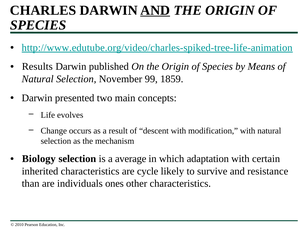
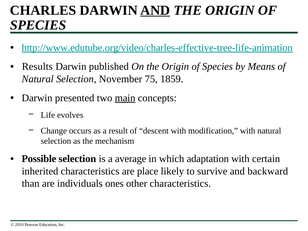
http://www.edutube.org/video/charles-spiked-tree-life-animation: http://www.edutube.org/video/charles-spiked-tree-life-animation -> http://www.edutube.org/video/charles-effective-tree-life-animation
99: 99 -> 75
main underline: none -> present
Biology: Biology -> Possible
cycle: cycle -> place
resistance: resistance -> backward
